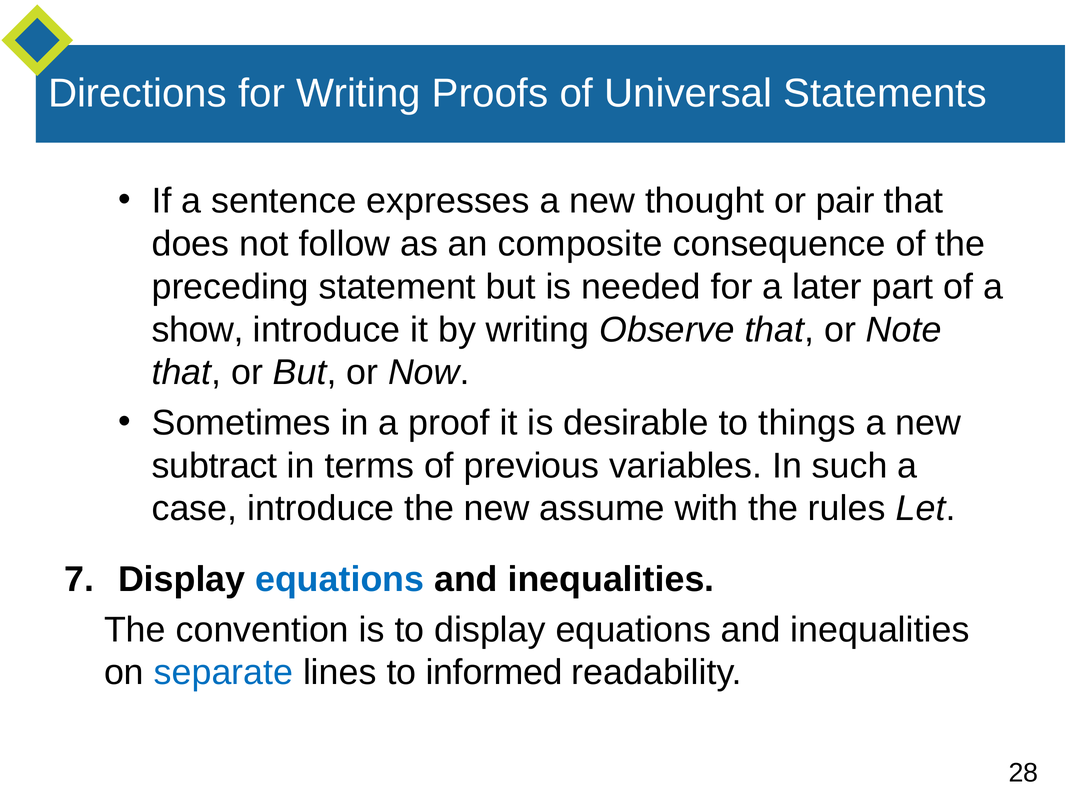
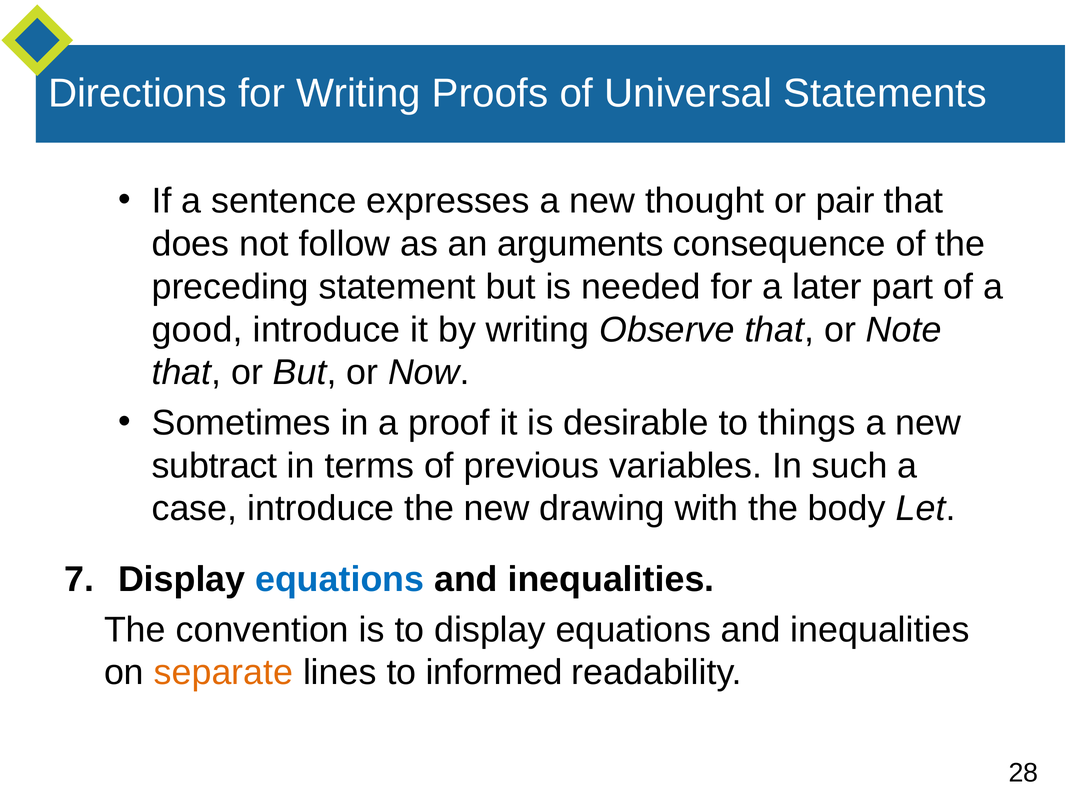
composite: composite -> arguments
show: show -> good
assume: assume -> drawing
rules: rules -> body
separate colour: blue -> orange
